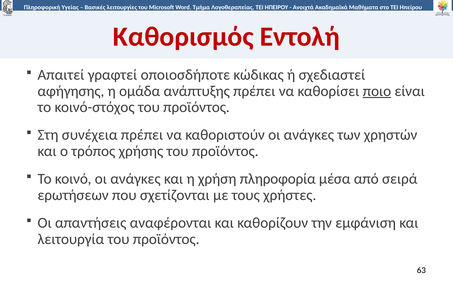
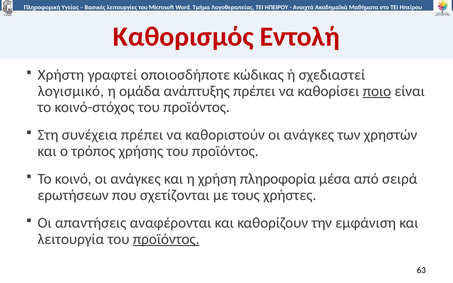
Απαιτεί: Απαιτεί -> Χρήστη
αφήγησης: αφήγησης -> λογισμικό
προϊόντος at (166, 239) underline: none -> present
